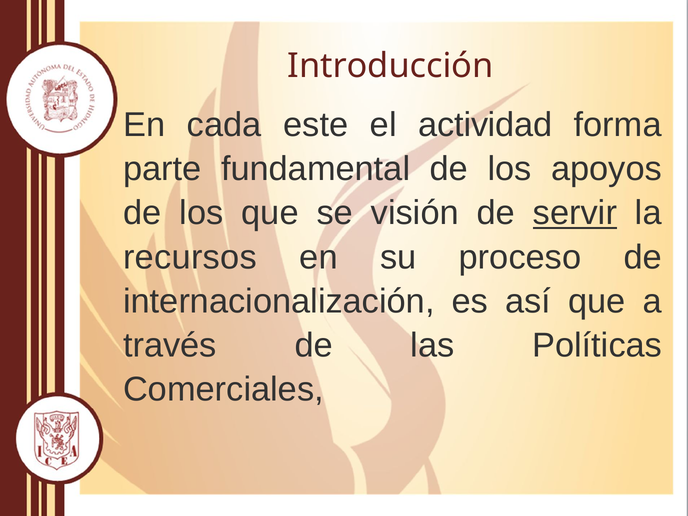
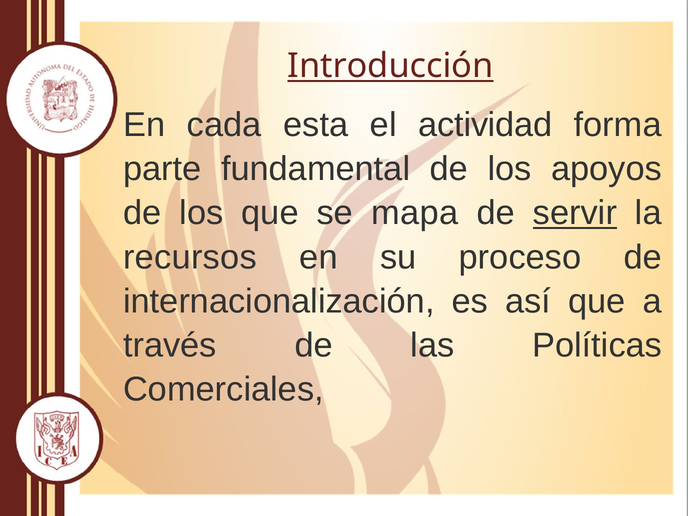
Introducción underline: none -> present
este: este -> esta
visión: visión -> mapa
